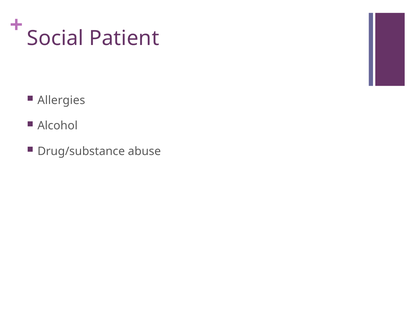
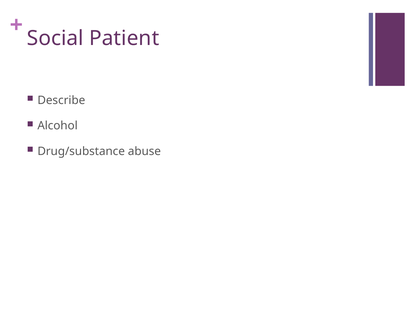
Allergies: Allergies -> Describe
